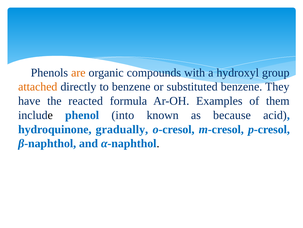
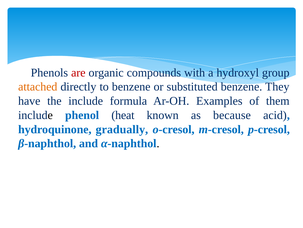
are colour: orange -> red
the reacted: reacted -> include
into: into -> heat
